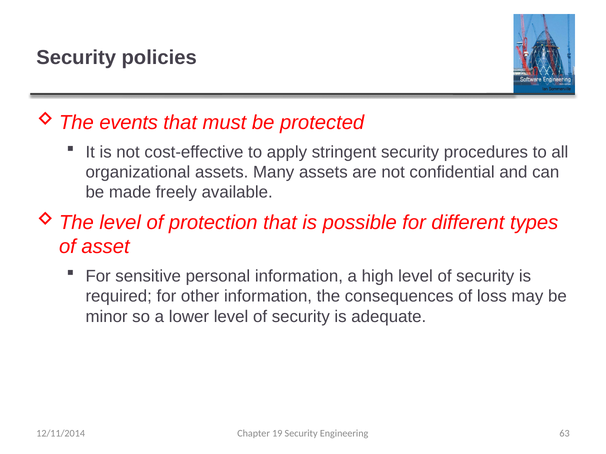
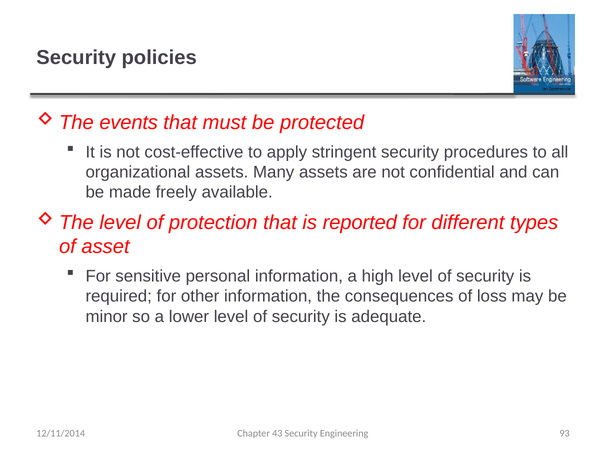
possible: possible -> reported
19: 19 -> 43
63: 63 -> 93
